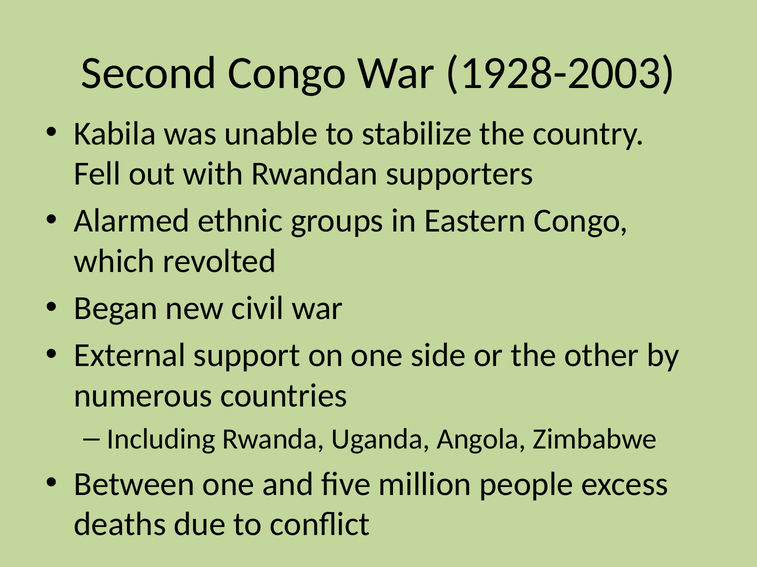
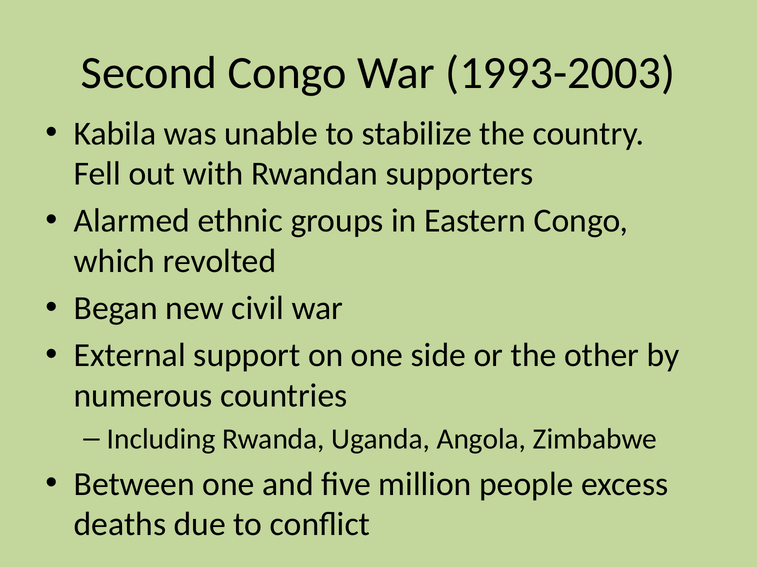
1928-2003: 1928-2003 -> 1993-2003
